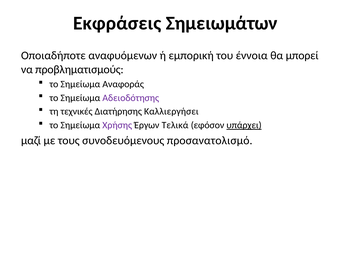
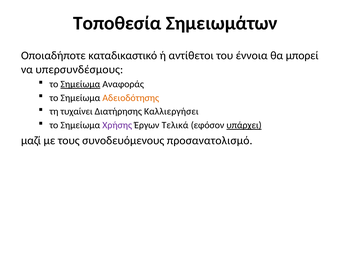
Εκφράσεις: Εκφράσεις -> Τοποθεσία
αναφυόμενων: αναφυόμενων -> καταδικαστικό
εμπορική: εμπορική -> αντίθετοι
προβληματισμούς: προβληματισμούς -> υπερσυνδέσμους
Σημείωμα at (80, 84) underline: none -> present
Αδειοδότησης colour: purple -> orange
τεχνικές: τεχνικές -> τυχαίνει
